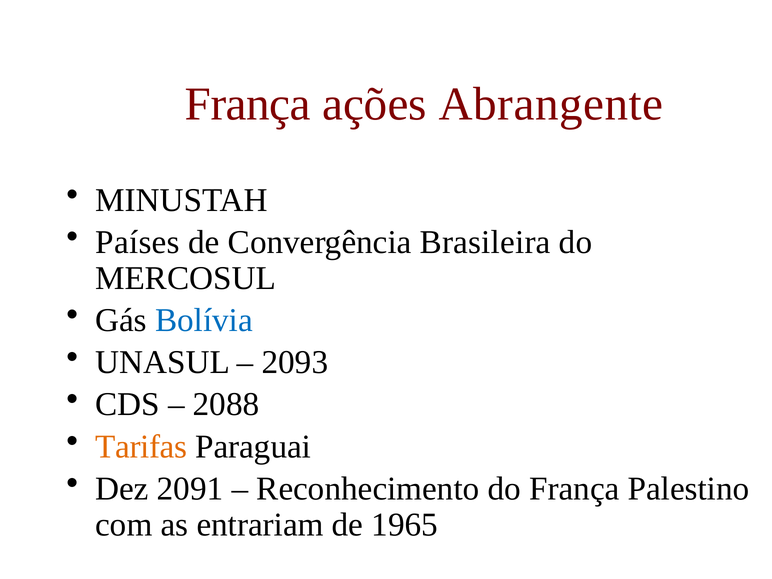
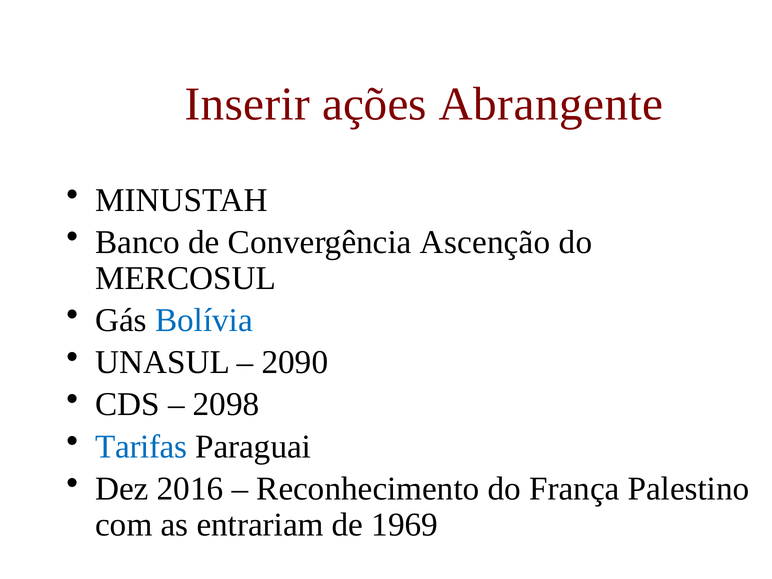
França at (248, 104): França -> Inserir
Países: Países -> Banco
Brasileira: Brasileira -> Ascenção
2093: 2093 -> 2090
2088: 2088 -> 2098
Tarifas colour: orange -> blue
2091: 2091 -> 2016
1965: 1965 -> 1969
